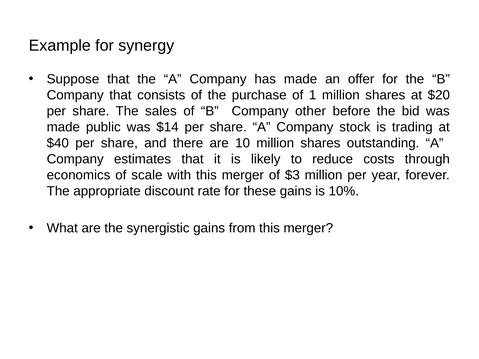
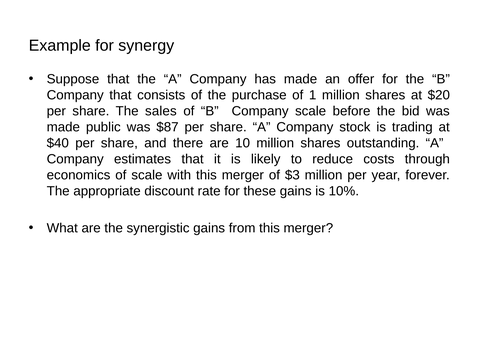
Company other: other -> scale
$14: $14 -> $87
